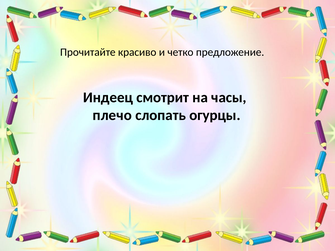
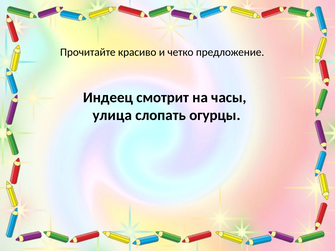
плечо: плечо -> улица
